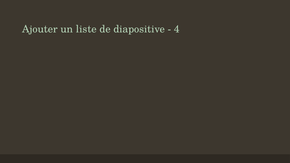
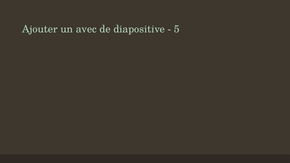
liste: liste -> avec
4: 4 -> 5
